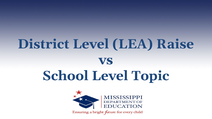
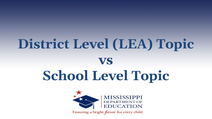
LEA Raise: Raise -> Topic
